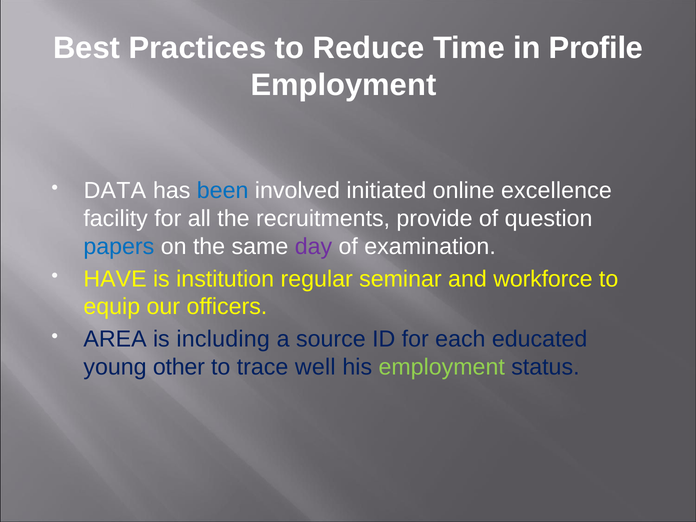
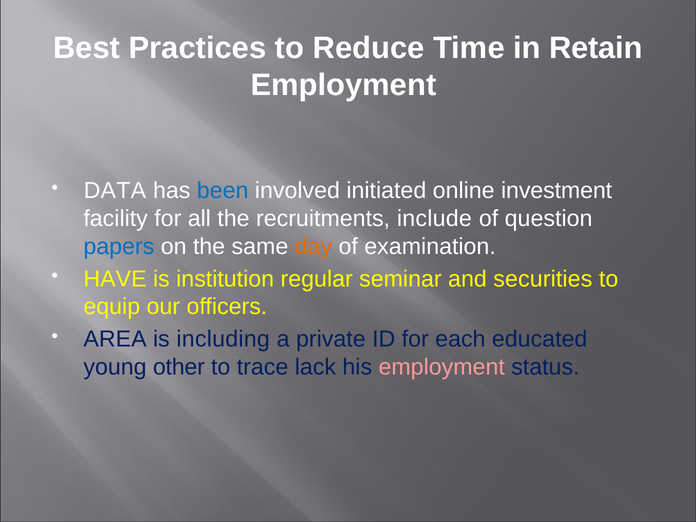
Profile: Profile -> Retain
excellence: excellence -> investment
provide: provide -> include
day colour: purple -> orange
workforce: workforce -> securities
source: source -> private
well: well -> lack
employment at (442, 367) colour: light green -> pink
